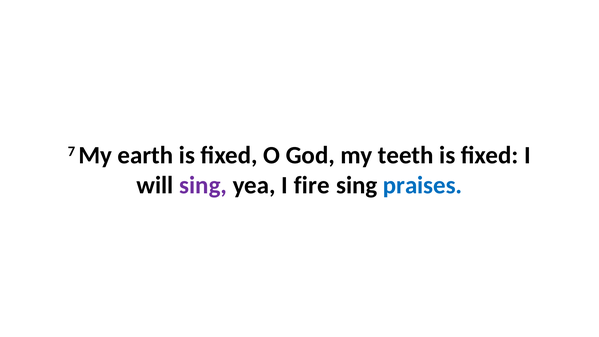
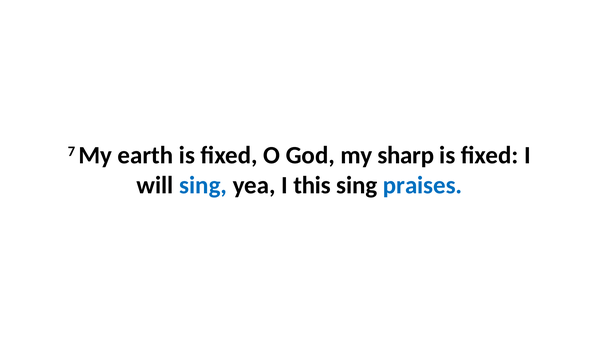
teeth: teeth -> sharp
sing at (203, 185) colour: purple -> blue
fire: fire -> this
